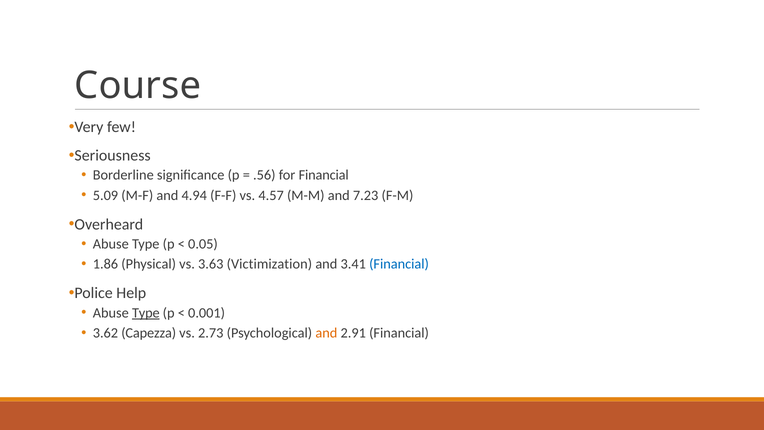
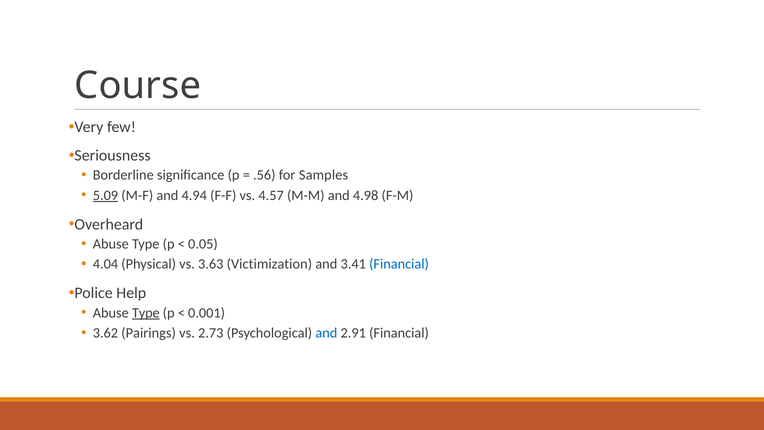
for Financial: Financial -> Samples
5.09 underline: none -> present
7.23: 7.23 -> 4.98
1.86: 1.86 -> 4.04
Capezza: Capezza -> Pairings
and at (326, 333) colour: orange -> blue
